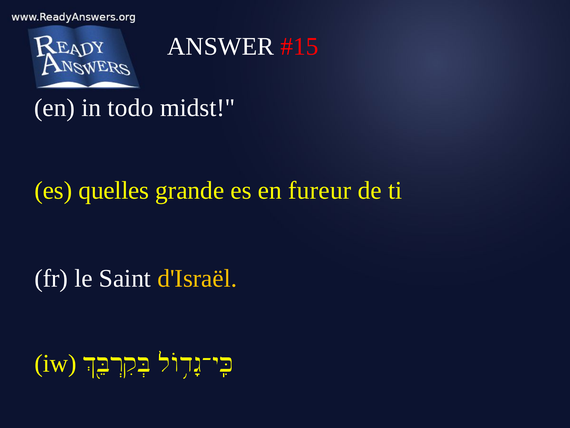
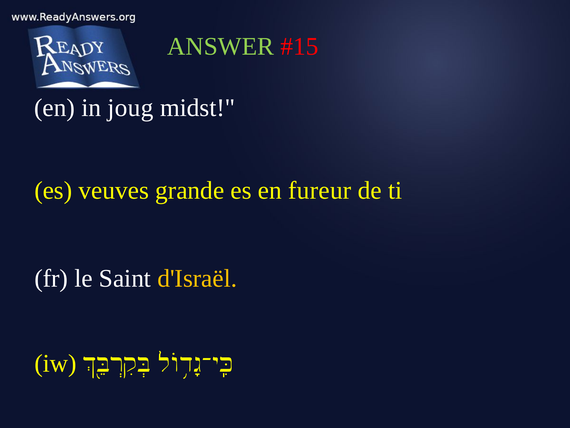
ANSWER colour: white -> light green
todo: todo -> joug
quelles: quelles -> veuves
